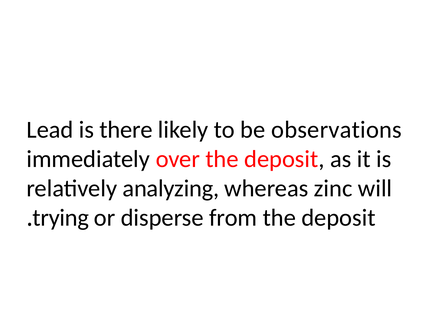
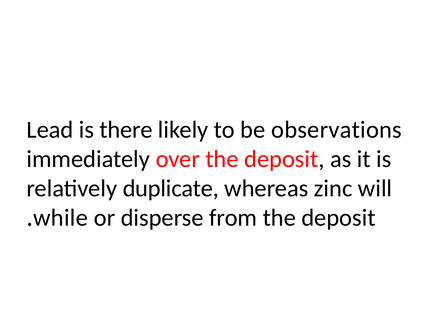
analyzing: analyzing -> duplicate
trying: trying -> while
